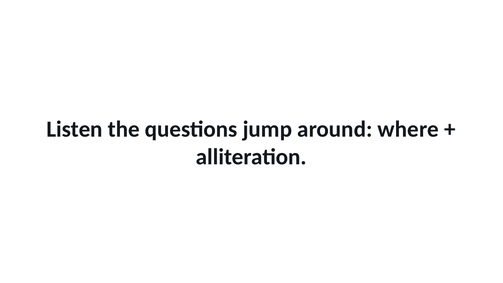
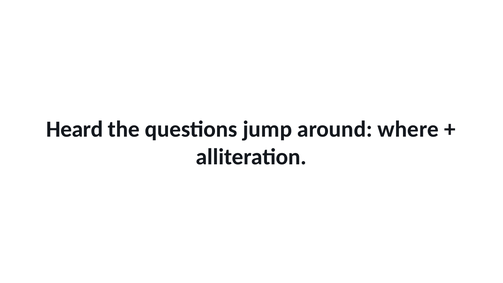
Listen: Listen -> Heard
